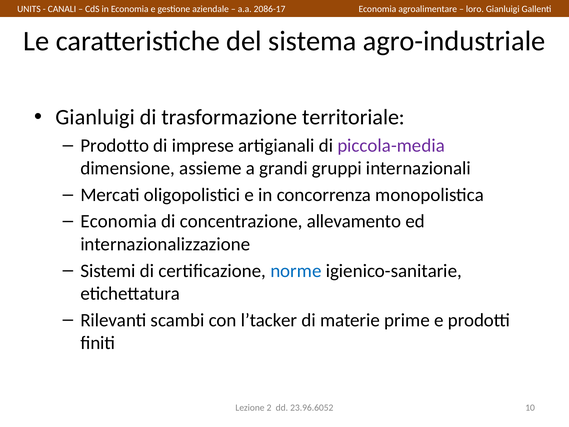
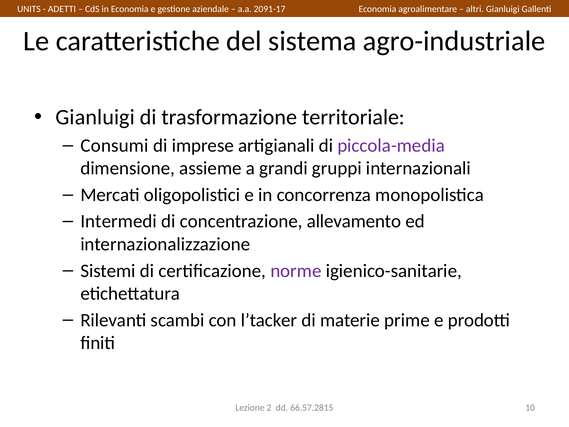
CANALI: CANALI -> ADETTI
2086-17: 2086-17 -> 2091-17
loro: loro -> altri
Prodotto: Prodotto -> Consumi
Economia at (119, 221): Economia -> Intermedi
norme colour: blue -> purple
23.96.6052: 23.96.6052 -> 66.57.2815
